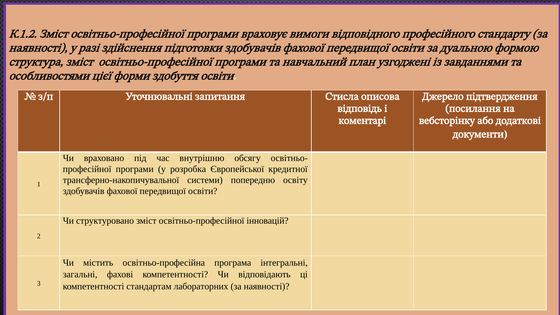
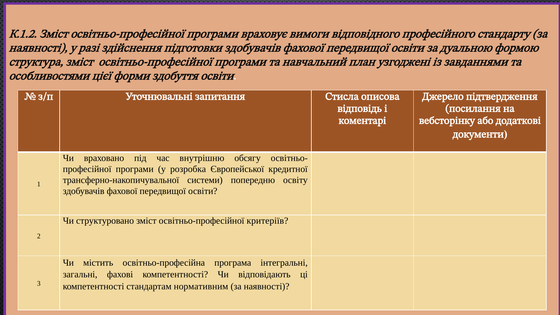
інновацій: інновацій -> критеріїв
лабораторних: лабораторних -> нормативним
